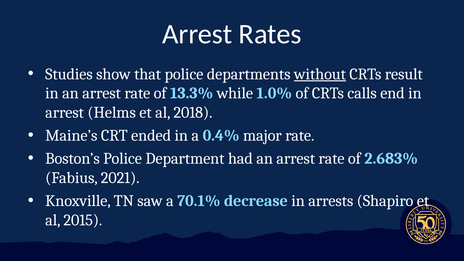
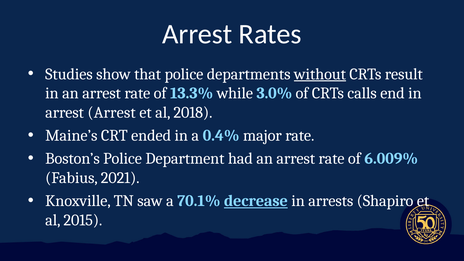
1.0%: 1.0% -> 3.0%
arrest Helms: Helms -> Arrest
2.683%: 2.683% -> 6.009%
decrease underline: none -> present
